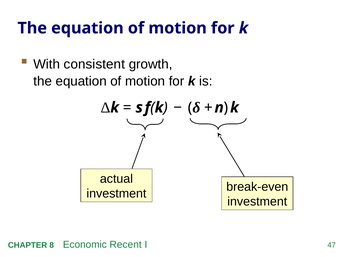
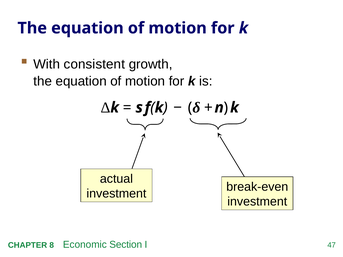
Recent: Recent -> Section
